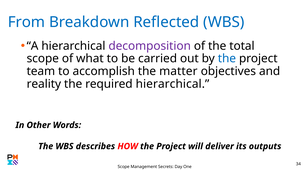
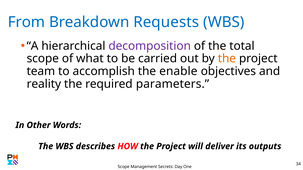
Reflected: Reflected -> Requests
the at (227, 59) colour: blue -> orange
matter: matter -> enable
required hierarchical: hierarchical -> parameters
